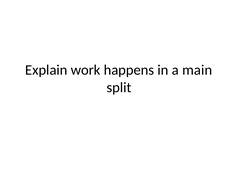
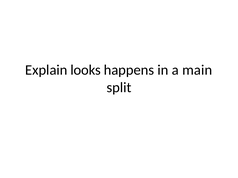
work: work -> looks
